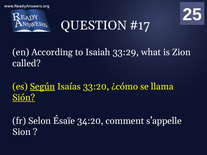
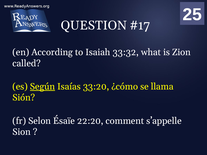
33:29: 33:29 -> 33:32
Sión underline: present -> none
34:20: 34:20 -> 22:20
